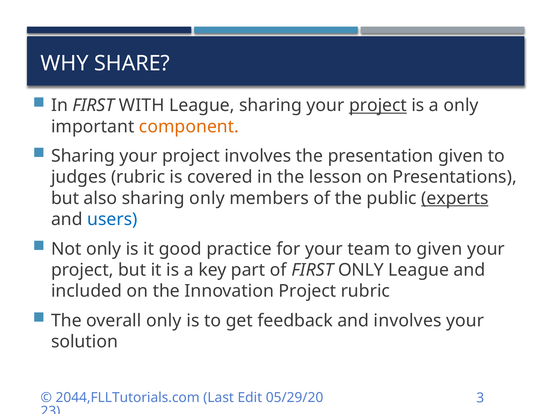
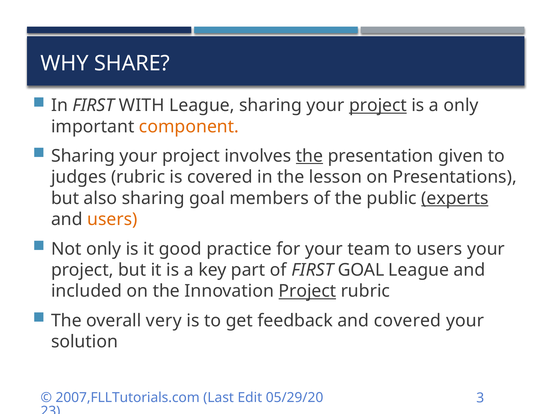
the at (310, 156) underline: none -> present
sharing only: only -> goal
users at (112, 219) colour: blue -> orange
to given: given -> users
FIRST ONLY: ONLY -> GOAL
Project at (307, 291) underline: none -> present
overall only: only -> very
and involves: involves -> covered
2044,FLLTutorials.com: 2044,FLLTutorials.com -> 2007,FLLTutorials.com
